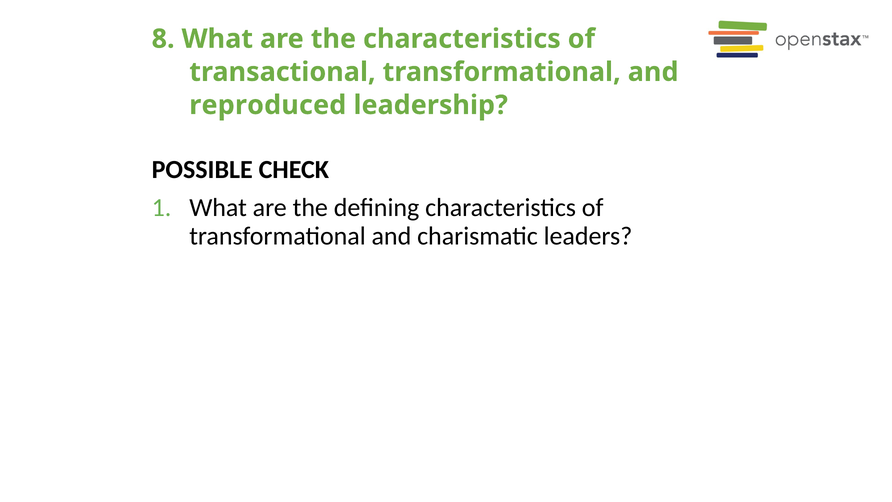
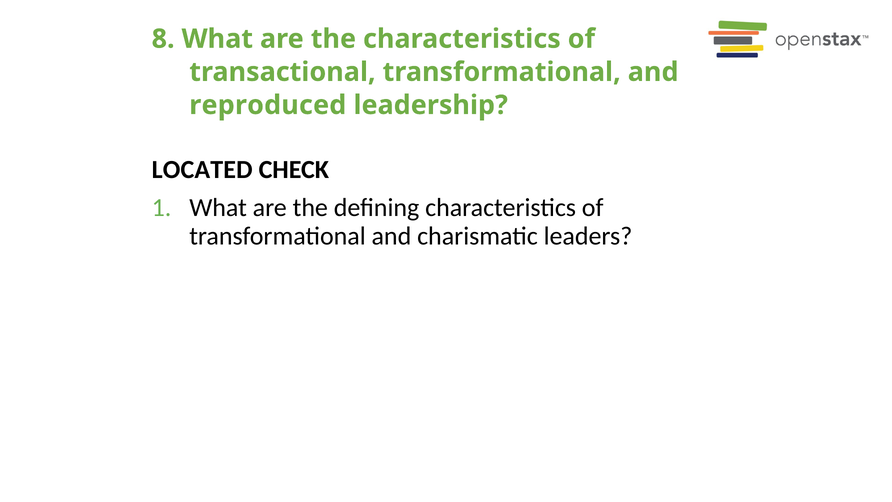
POSSIBLE: POSSIBLE -> LOCATED
